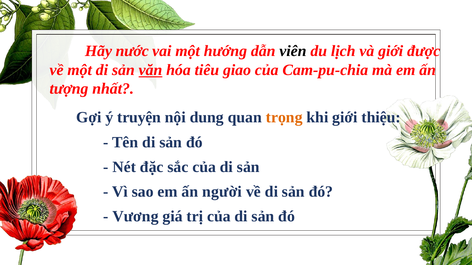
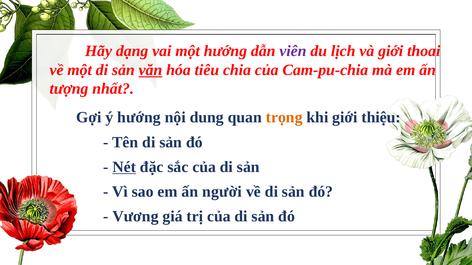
nước: nước -> dạng
viên colour: black -> purple
được: được -> thoai
giao: giao -> chia
ý truyện: truyện -> hướng
Nét underline: none -> present
